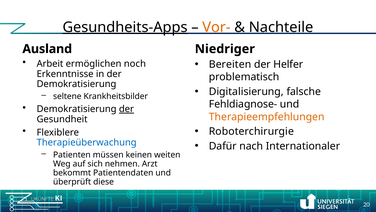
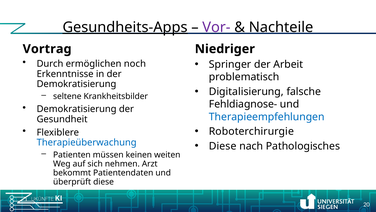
Vor- colour: orange -> purple
Ausland: Ausland -> Vortrag
Arbeit: Arbeit -> Durch
Bereiten: Bereiten -> Springer
Helfer: Helfer -> Arbeit
der at (126, 109) underline: present -> none
Therapieempfehlungen colour: orange -> blue
Dafür at (223, 146): Dafür -> Diese
Internationaler: Internationaler -> Pathologisches
